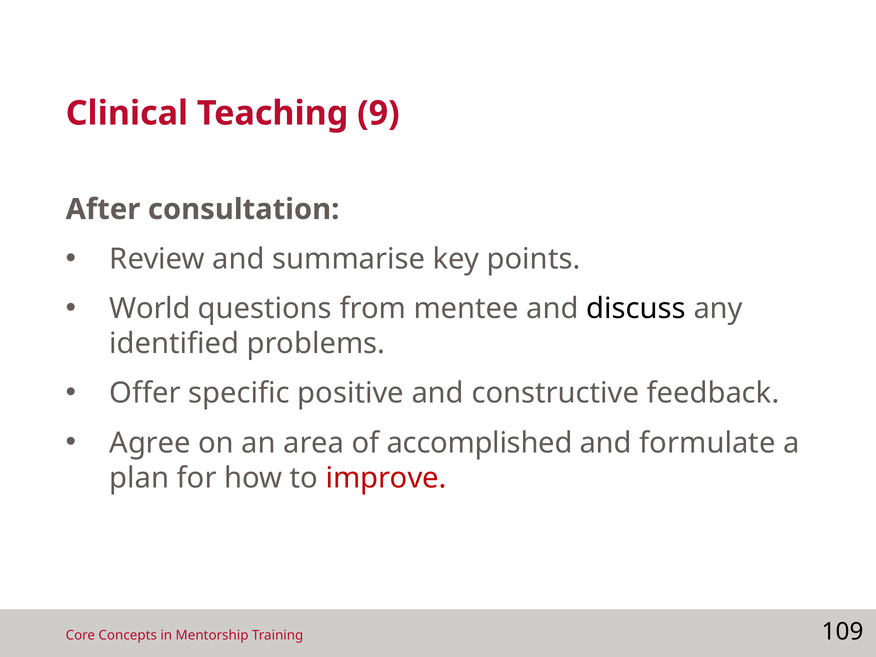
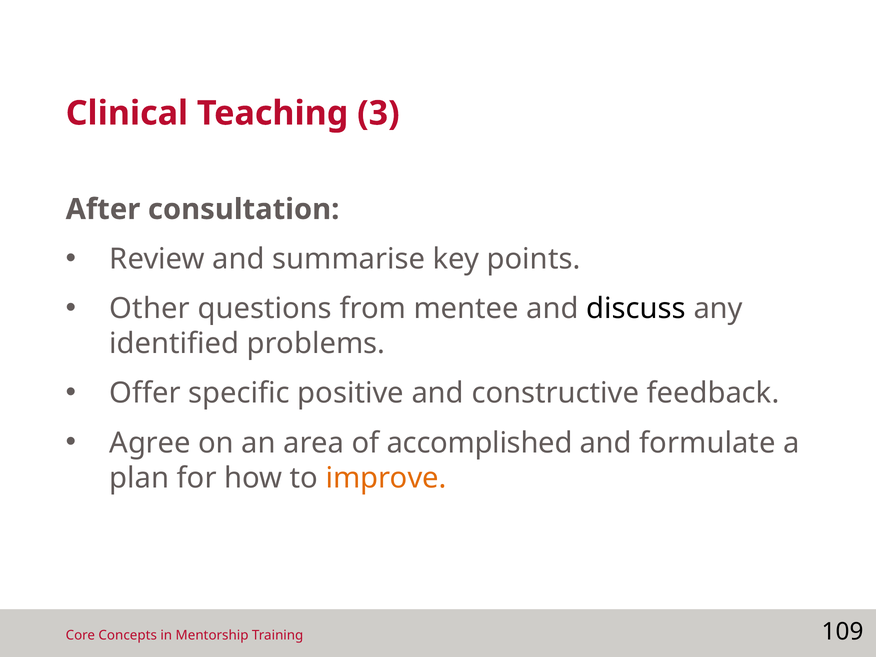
9: 9 -> 3
World: World -> Other
improve colour: red -> orange
